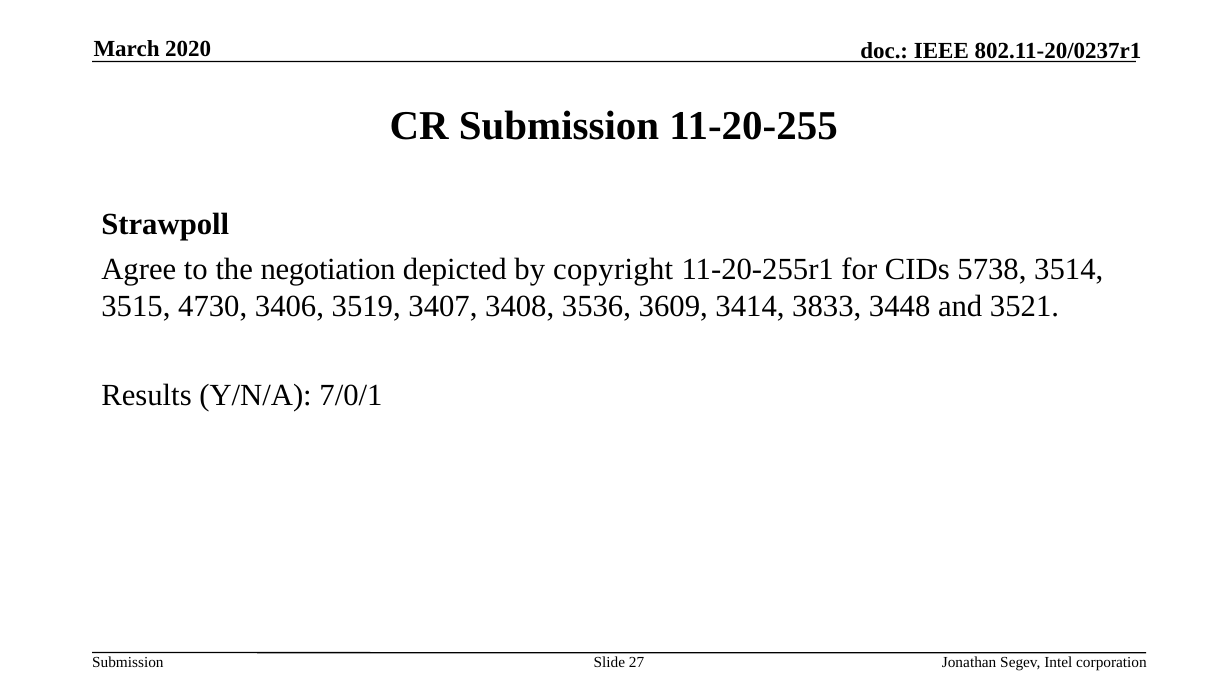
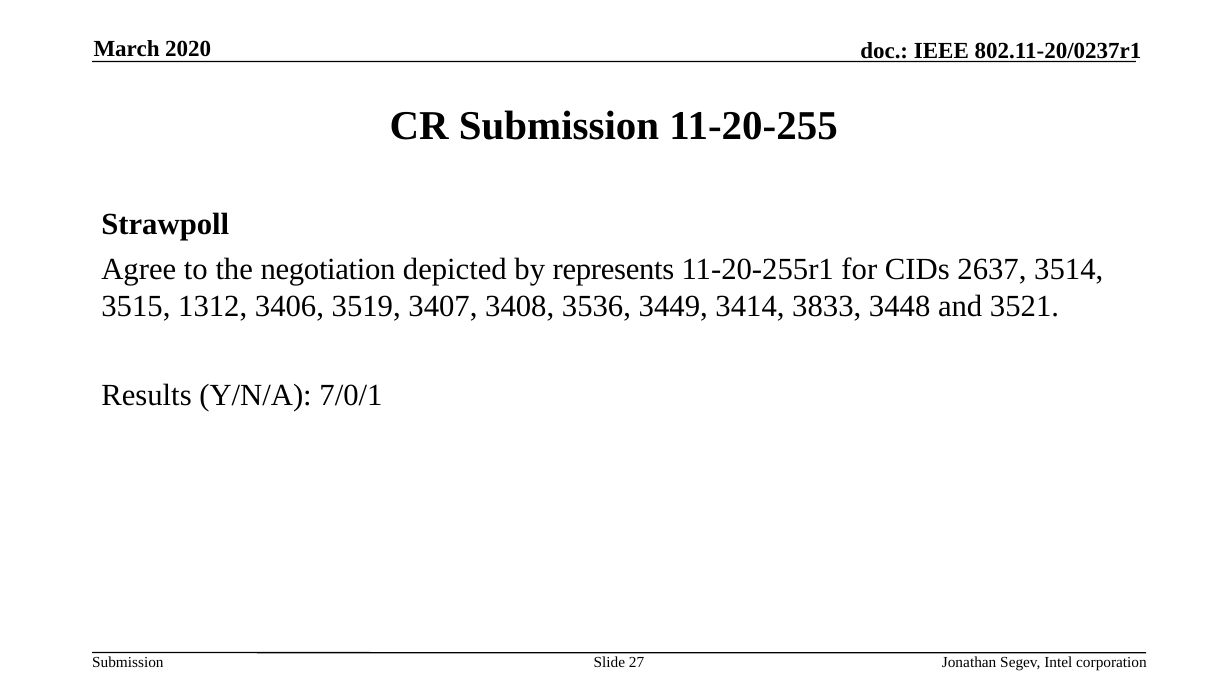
copyright: copyright -> represents
5738: 5738 -> 2637
4730: 4730 -> 1312
3609: 3609 -> 3449
